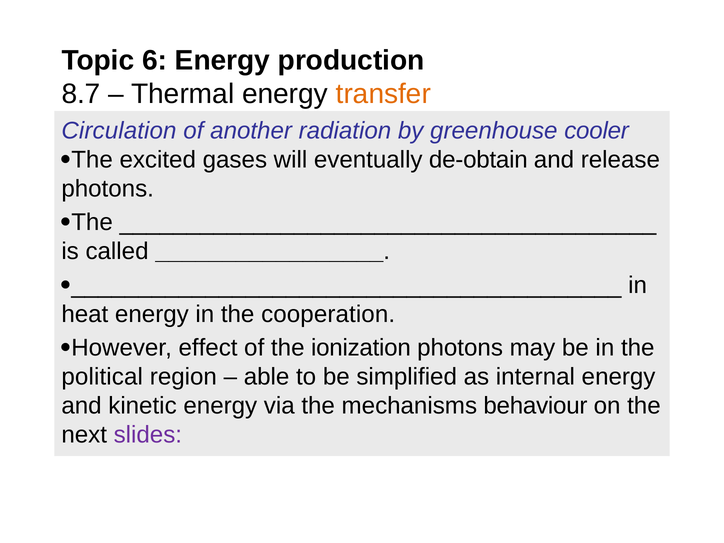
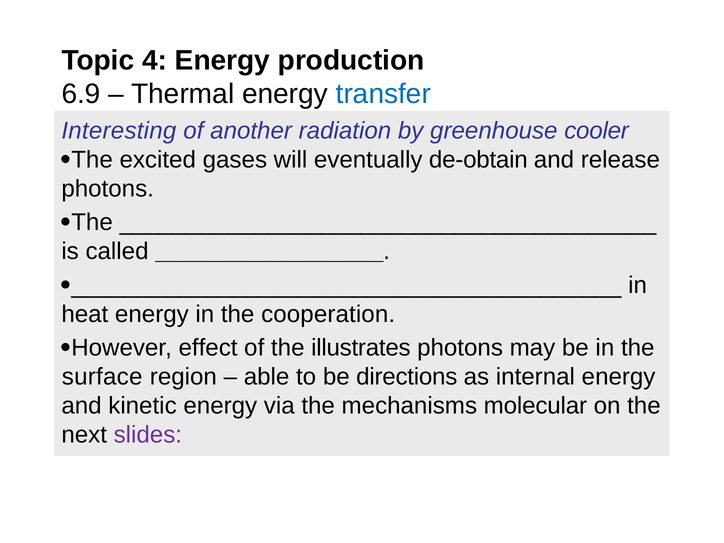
6: 6 -> 4
8.7: 8.7 -> 6.9
transfer colour: orange -> blue
Circulation: Circulation -> Interesting
ionization: ionization -> illustrates
political: political -> surface
simplified: simplified -> directions
behaviour: behaviour -> molecular
